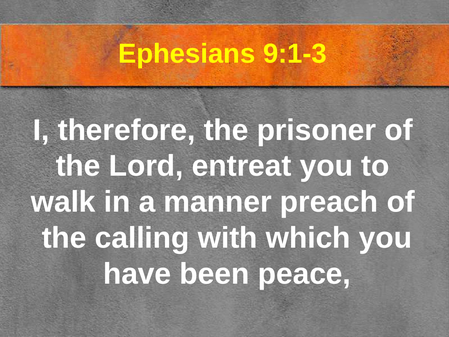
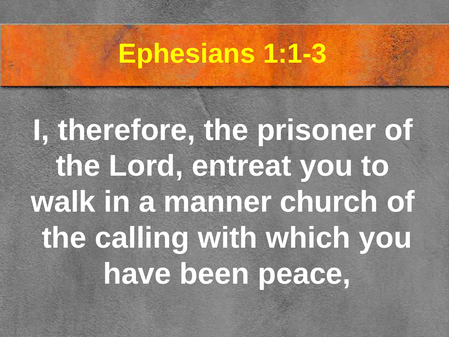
9:1-3: 9:1-3 -> 1:1-3
preach: preach -> church
